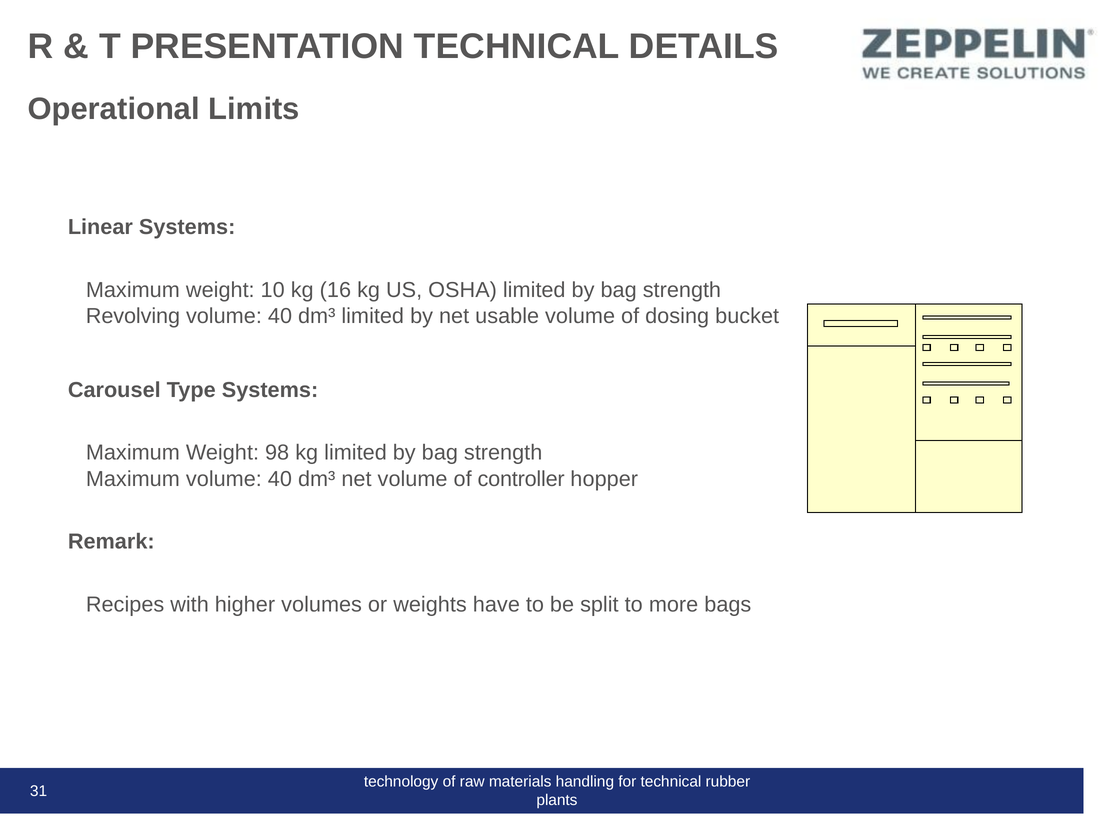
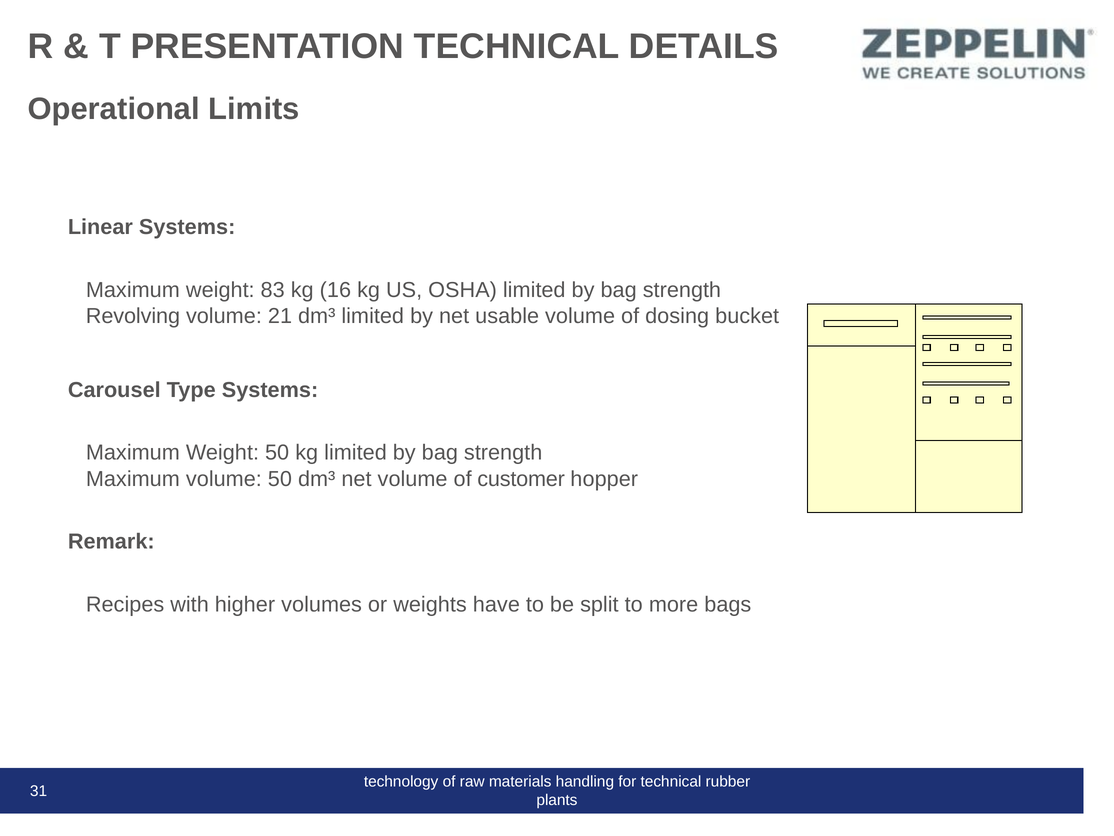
10: 10 -> 83
40 at (280, 316): 40 -> 21
Weight 98: 98 -> 50
Maximum volume 40: 40 -> 50
controller: controller -> customer
